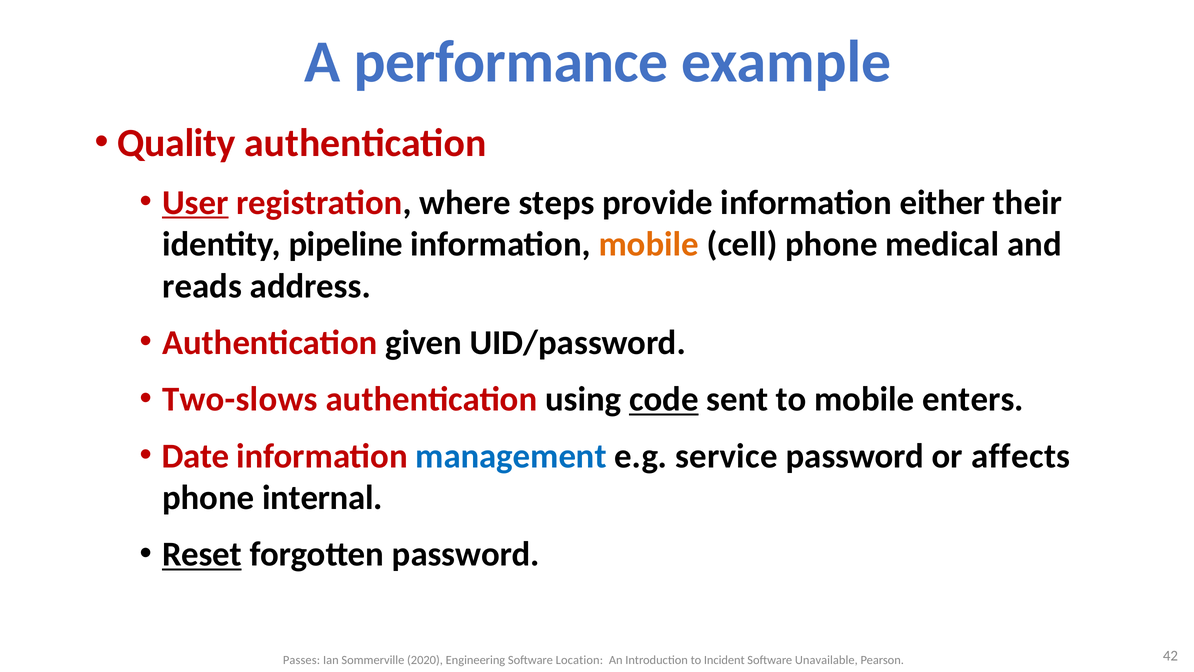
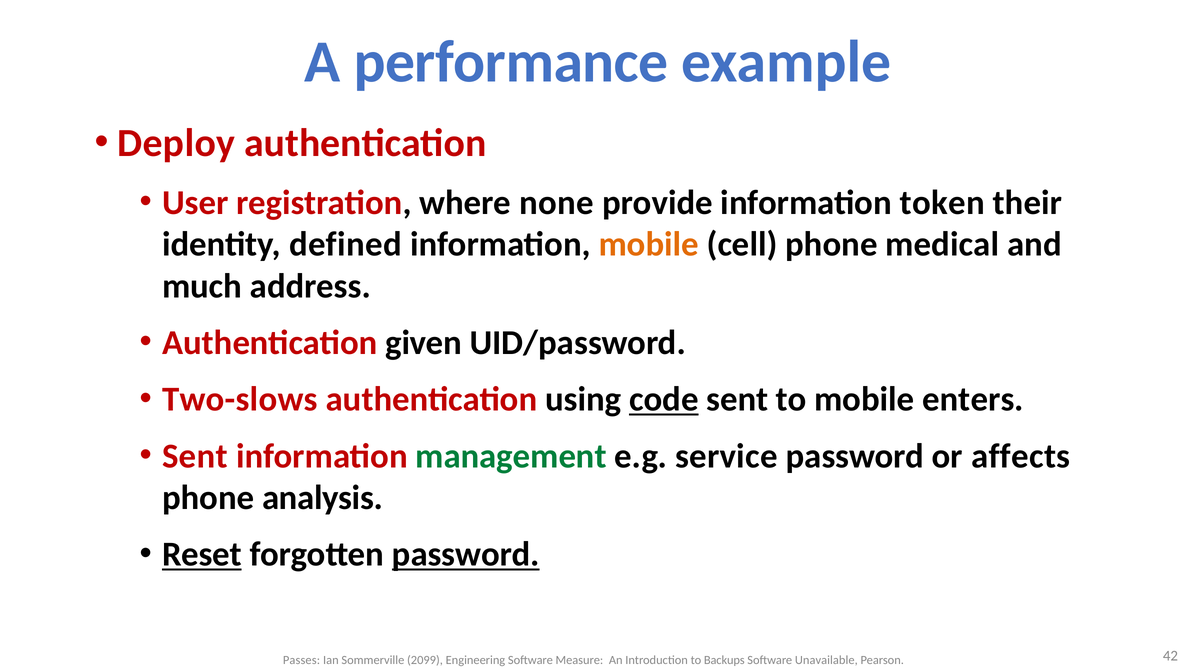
Quality: Quality -> Deploy
User underline: present -> none
steps: steps -> none
either: either -> token
pipeline: pipeline -> defined
reads: reads -> much
Date at (195, 456): Date -> Sent
management colour: blue -> green
internal: internal -> analysis
password at (466, 554) underline: none -> present
2020: 2020 -> 2099
Location: Location -> Measure
Incident: Incident -> Backups
